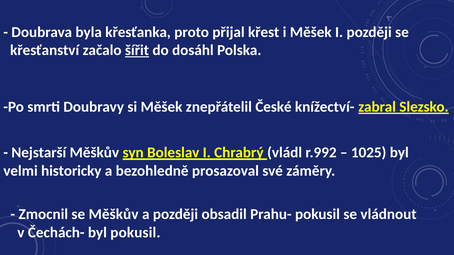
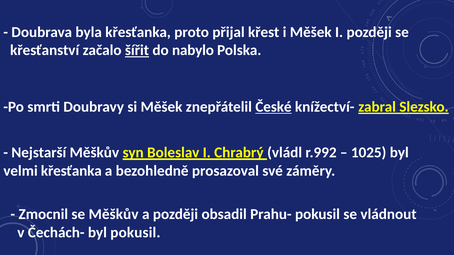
dosáhl: dosáhl -> nabylo
České underline: none -> present
velmi historicky: historicky -> křesťanka
